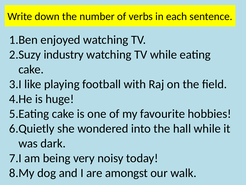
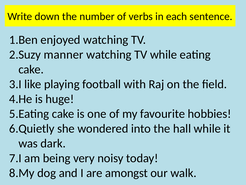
industry: industry -> manner
